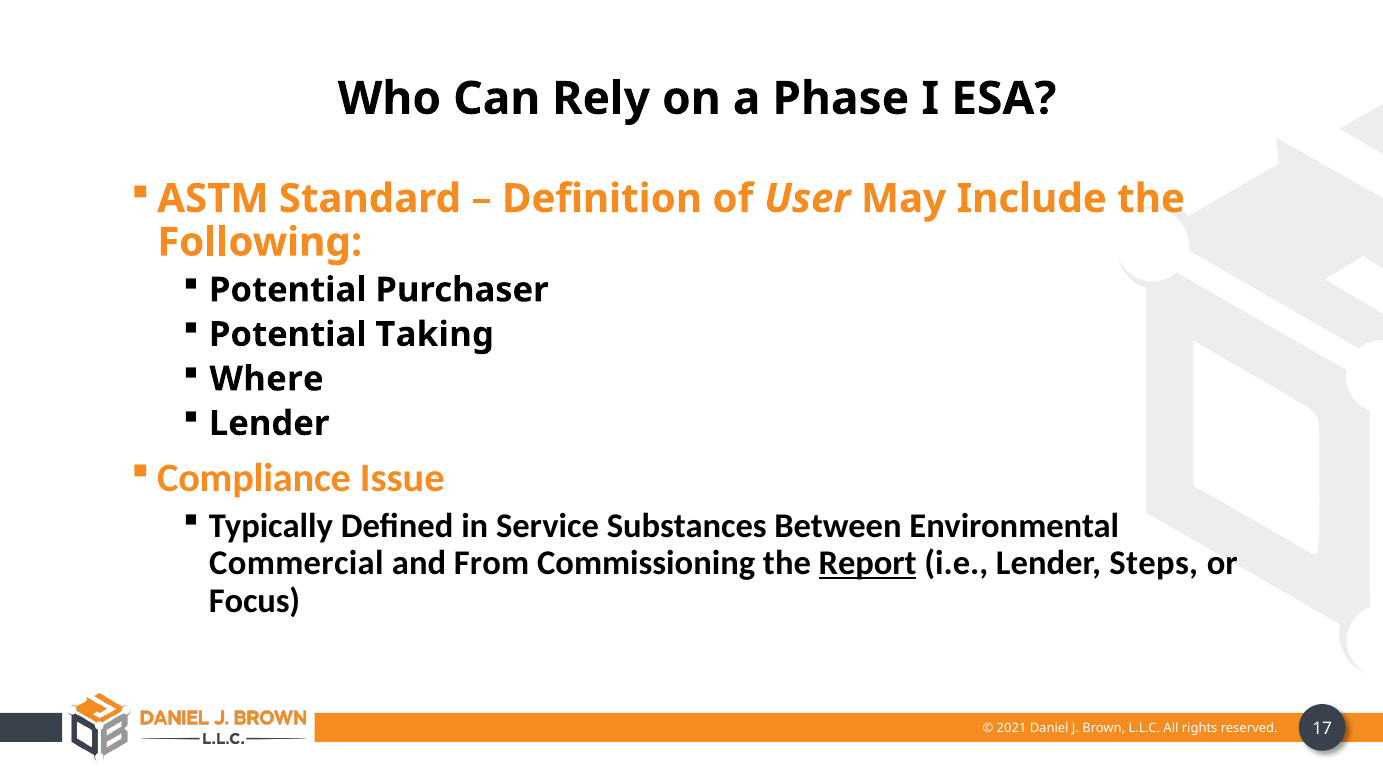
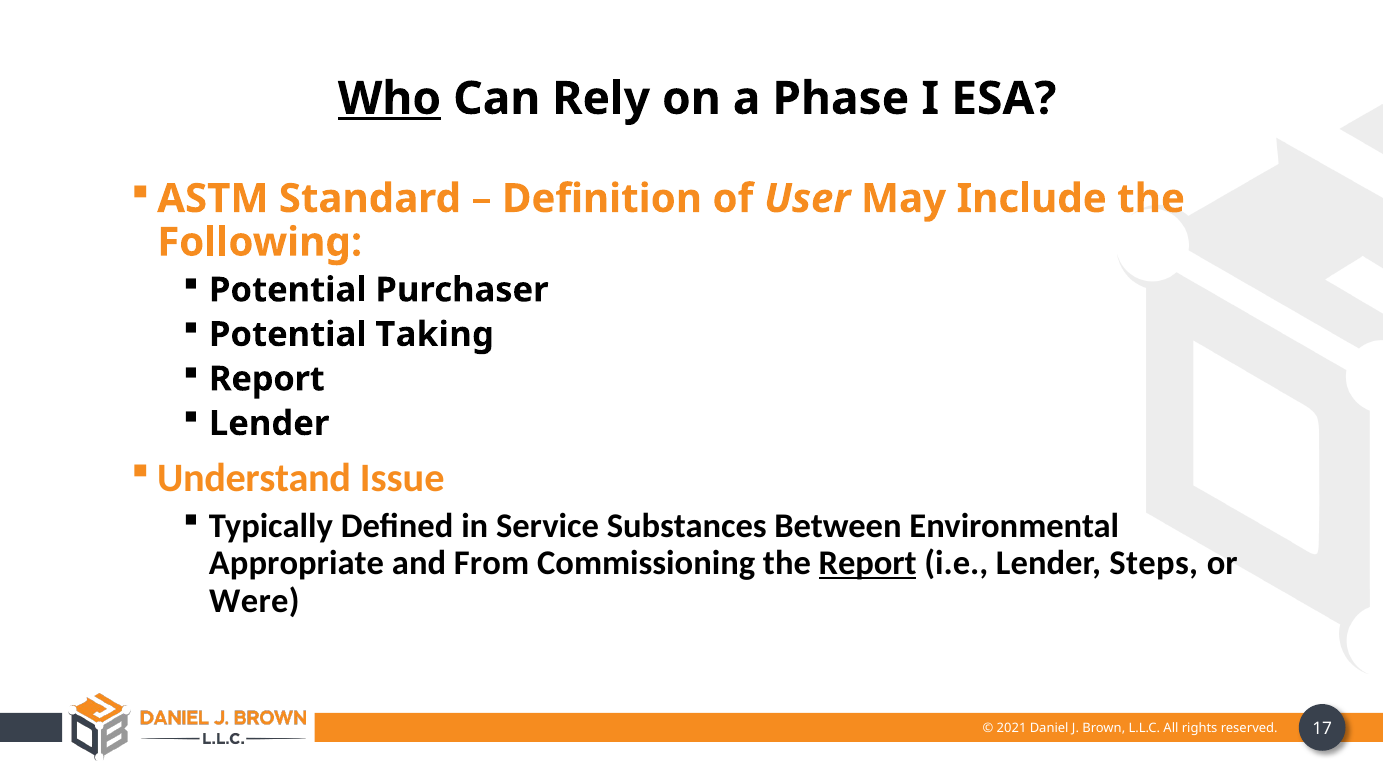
Who underline: none -> present
Where at (267, 379): Where -> Report
Compliance: Compliance -> Understand
Commercial: Commercial -> Appropriate
Focus: Focus -> Were
